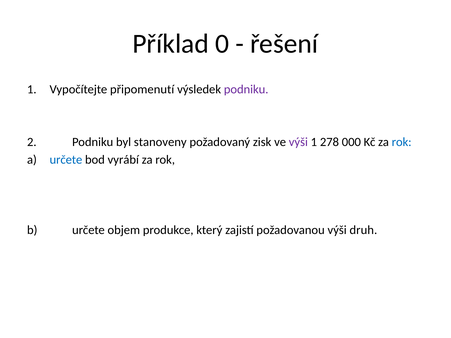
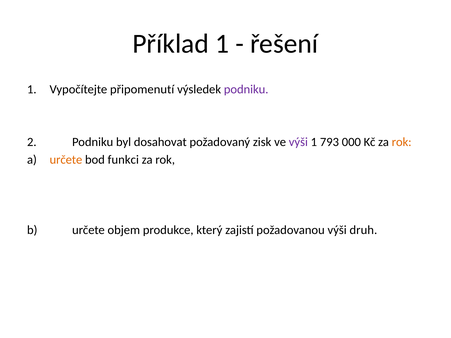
Příklad 0: 0 -> 1
stanoveny: stanoveny -> dosahovat
278: 278 -> 793
rok at (402, 142) colour: blue -> orange
určete at (66, 160) colour: blue -> orange
vyrábí: vyrábí -> funkci
